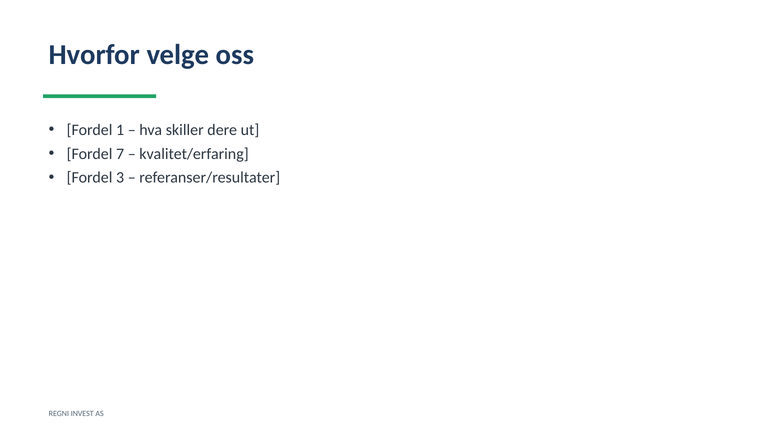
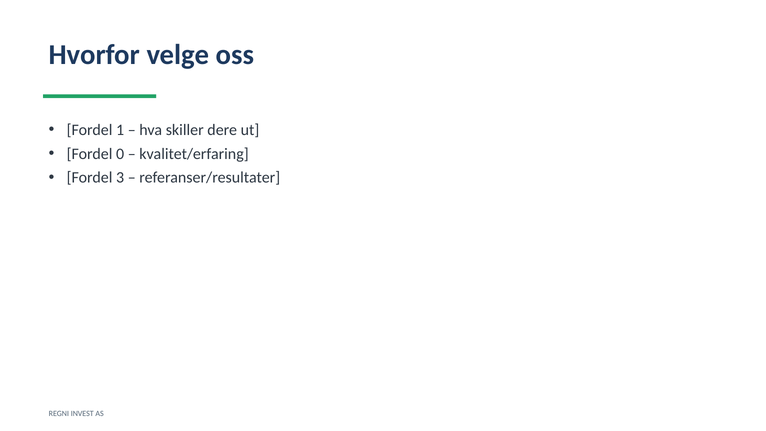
7: 7 -> 0
